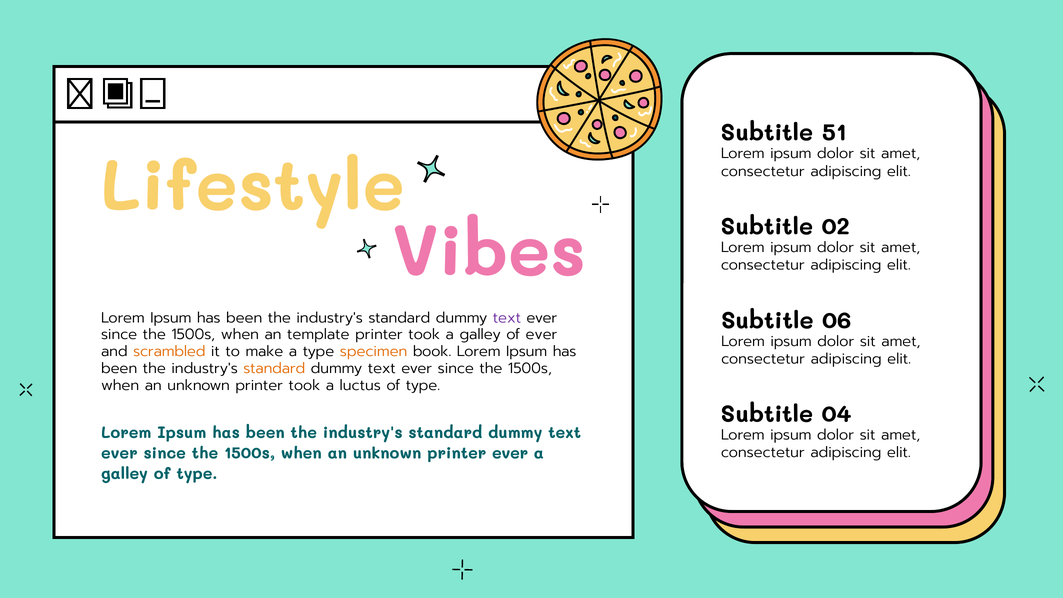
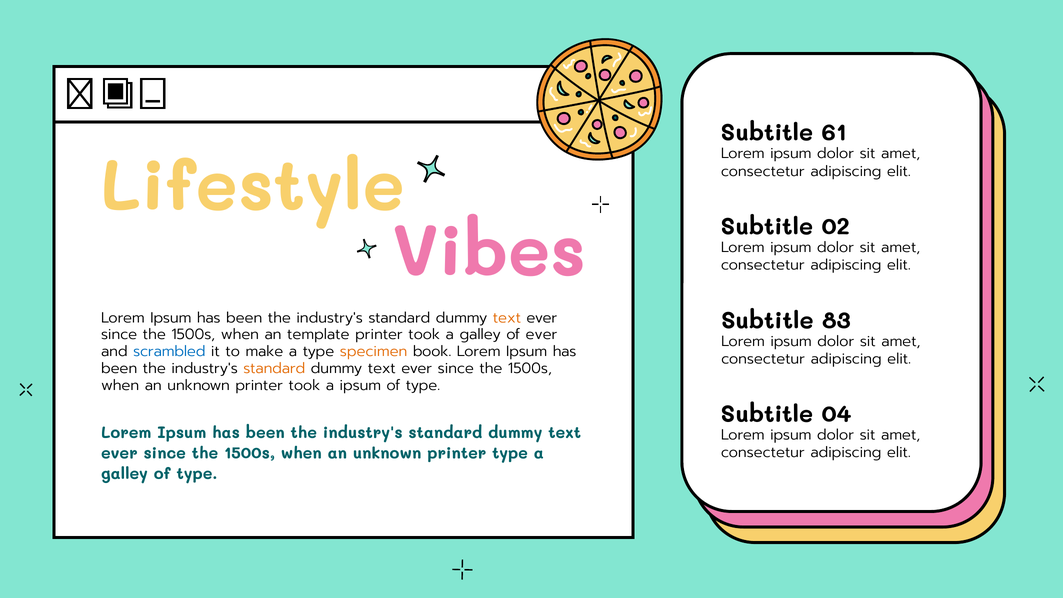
51: 51 -> 61
text at (507, 318) colour: purple -> orange
06: 06 -> 83
scrambled colour: orange -> blue
a luctus: luctus -> ipsum
printer ever: ever -> type
